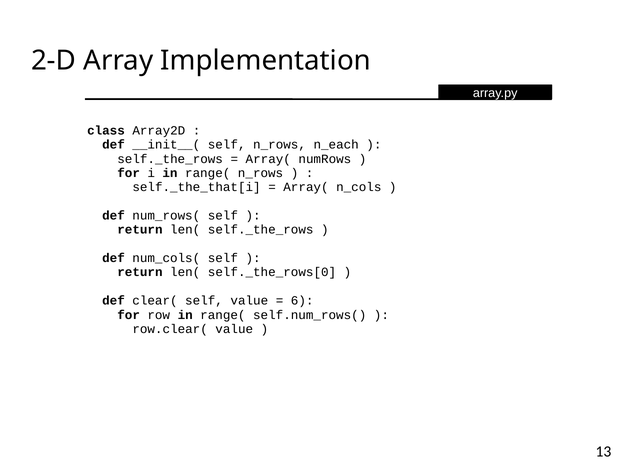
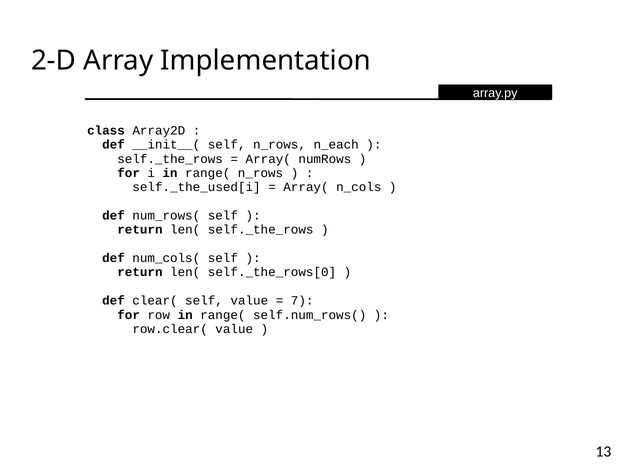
self._the_that[i: self._the_that[i -> self._the_used[i
6: 6 -> 7
